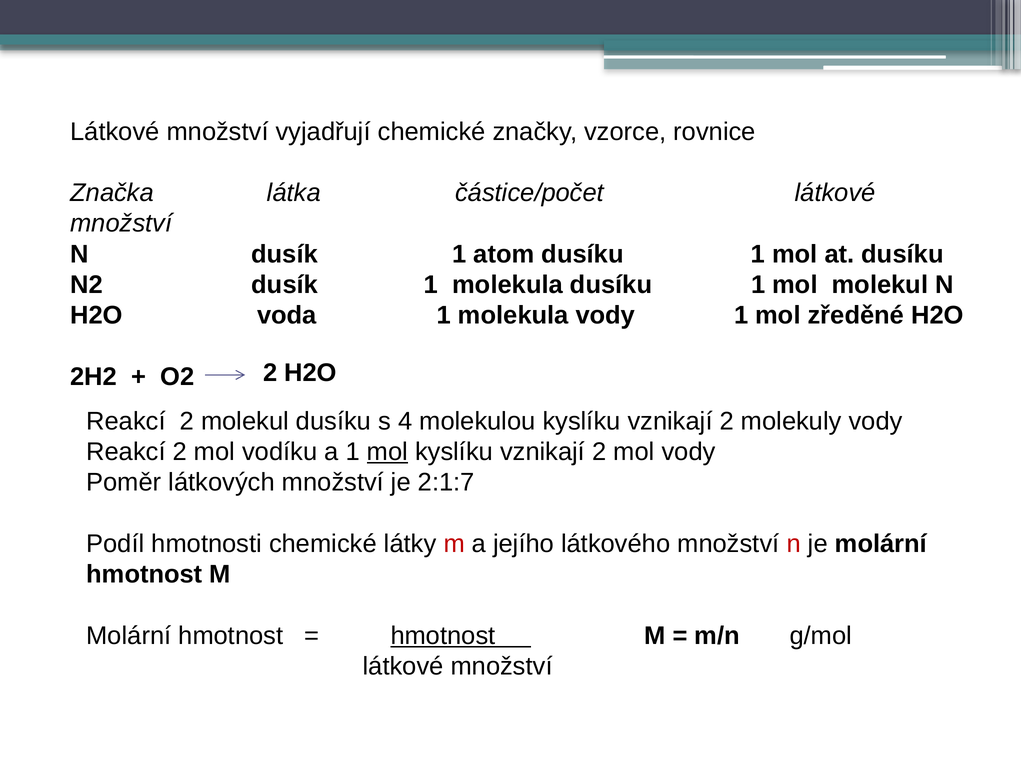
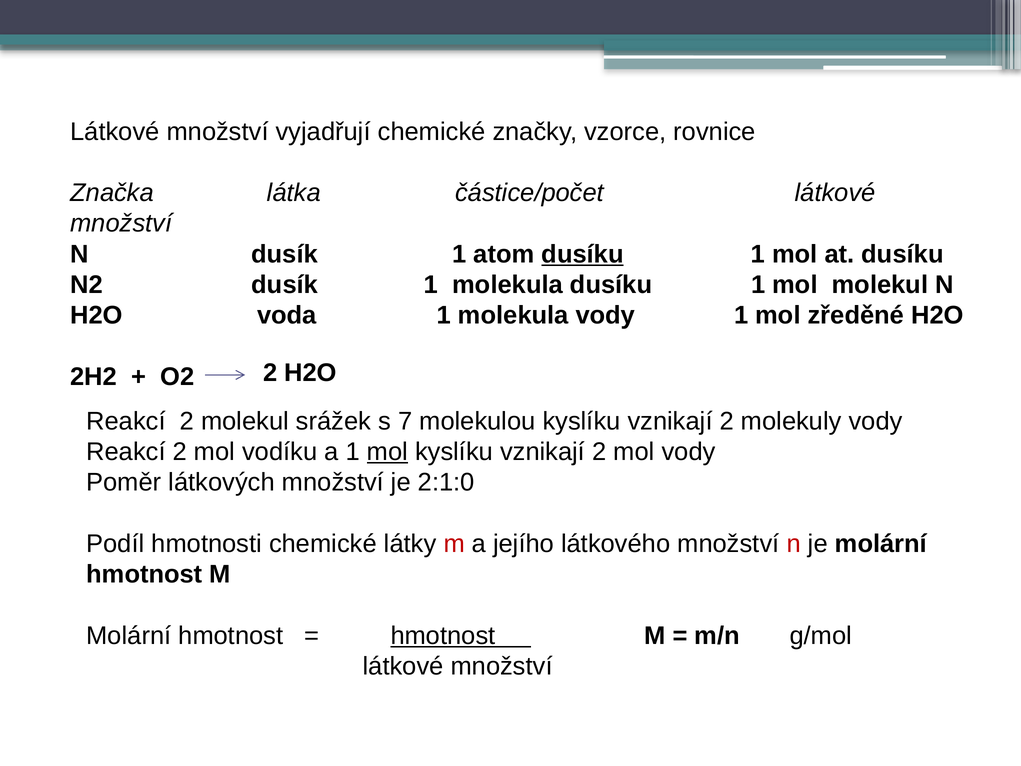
dusíku at (583, 254) underline: none -> present
molekul dusíku: dusíku -> srážek
4: 4 -> 7
2:1:7: 2:1:7 -> 2:1:0
